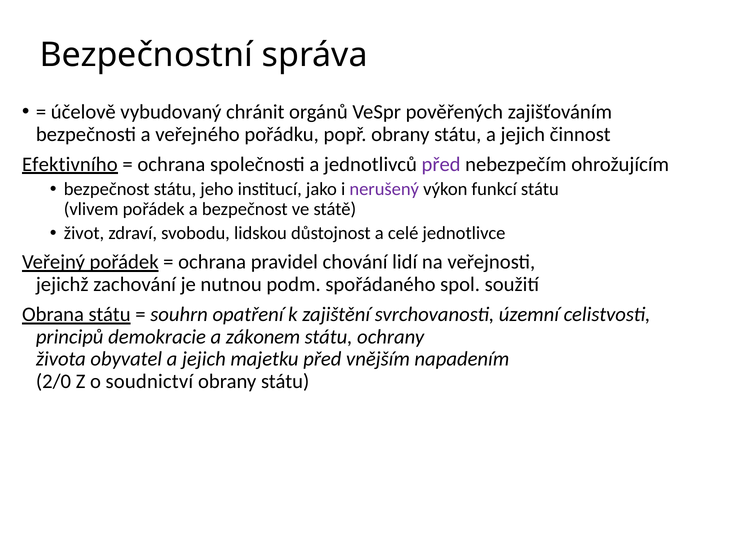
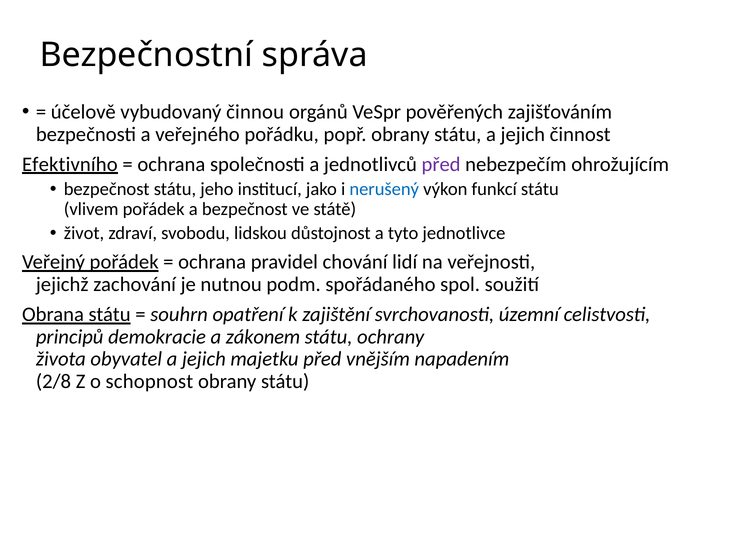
chránit: chránit -> činnou
nerušený colour: purple -> blue
celé: celé -> tyto
2/0: 2/0 -> 2/8
soudnictví: soudnictví -> schopnost
